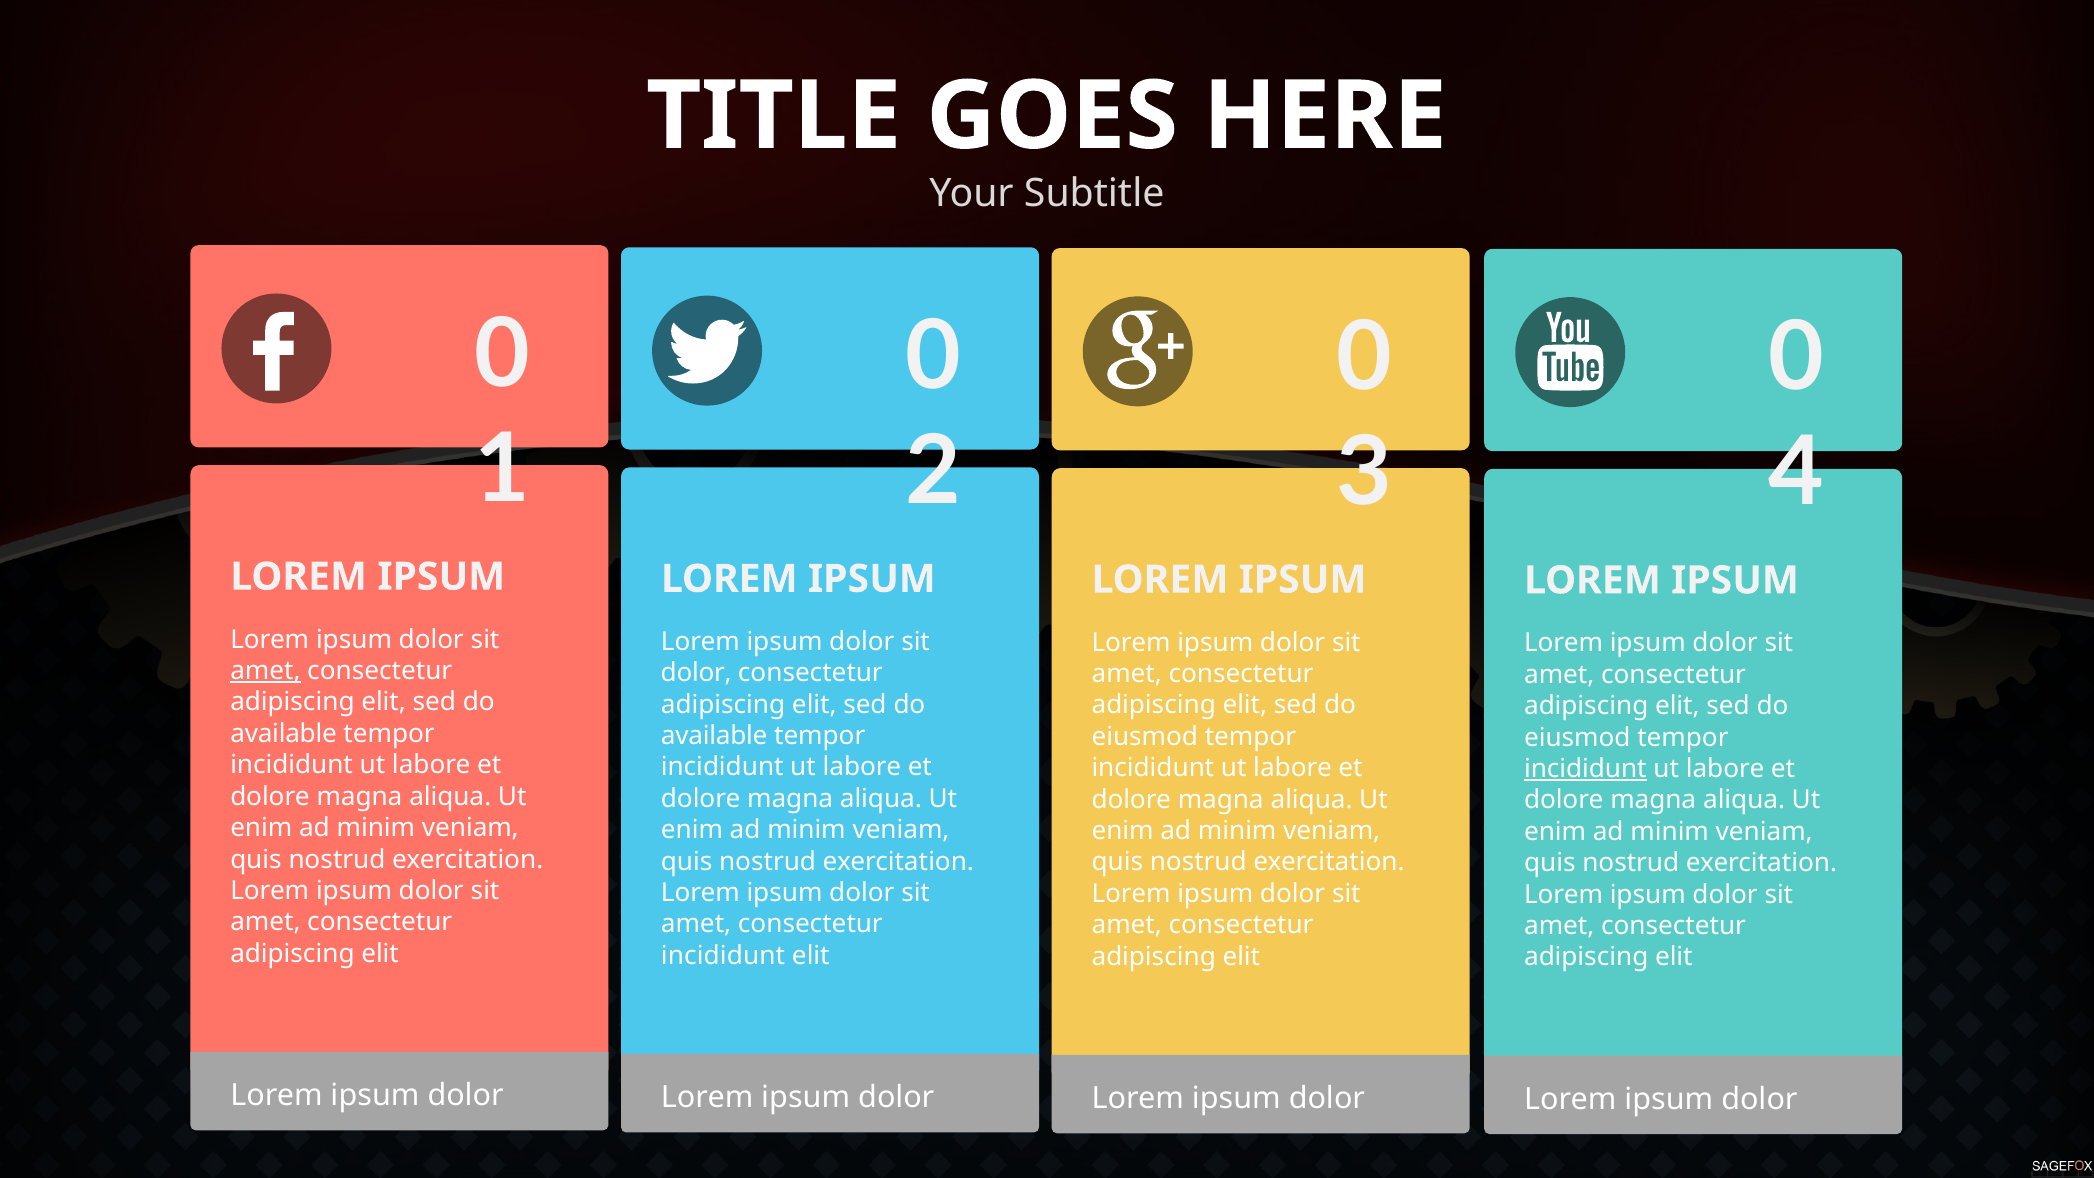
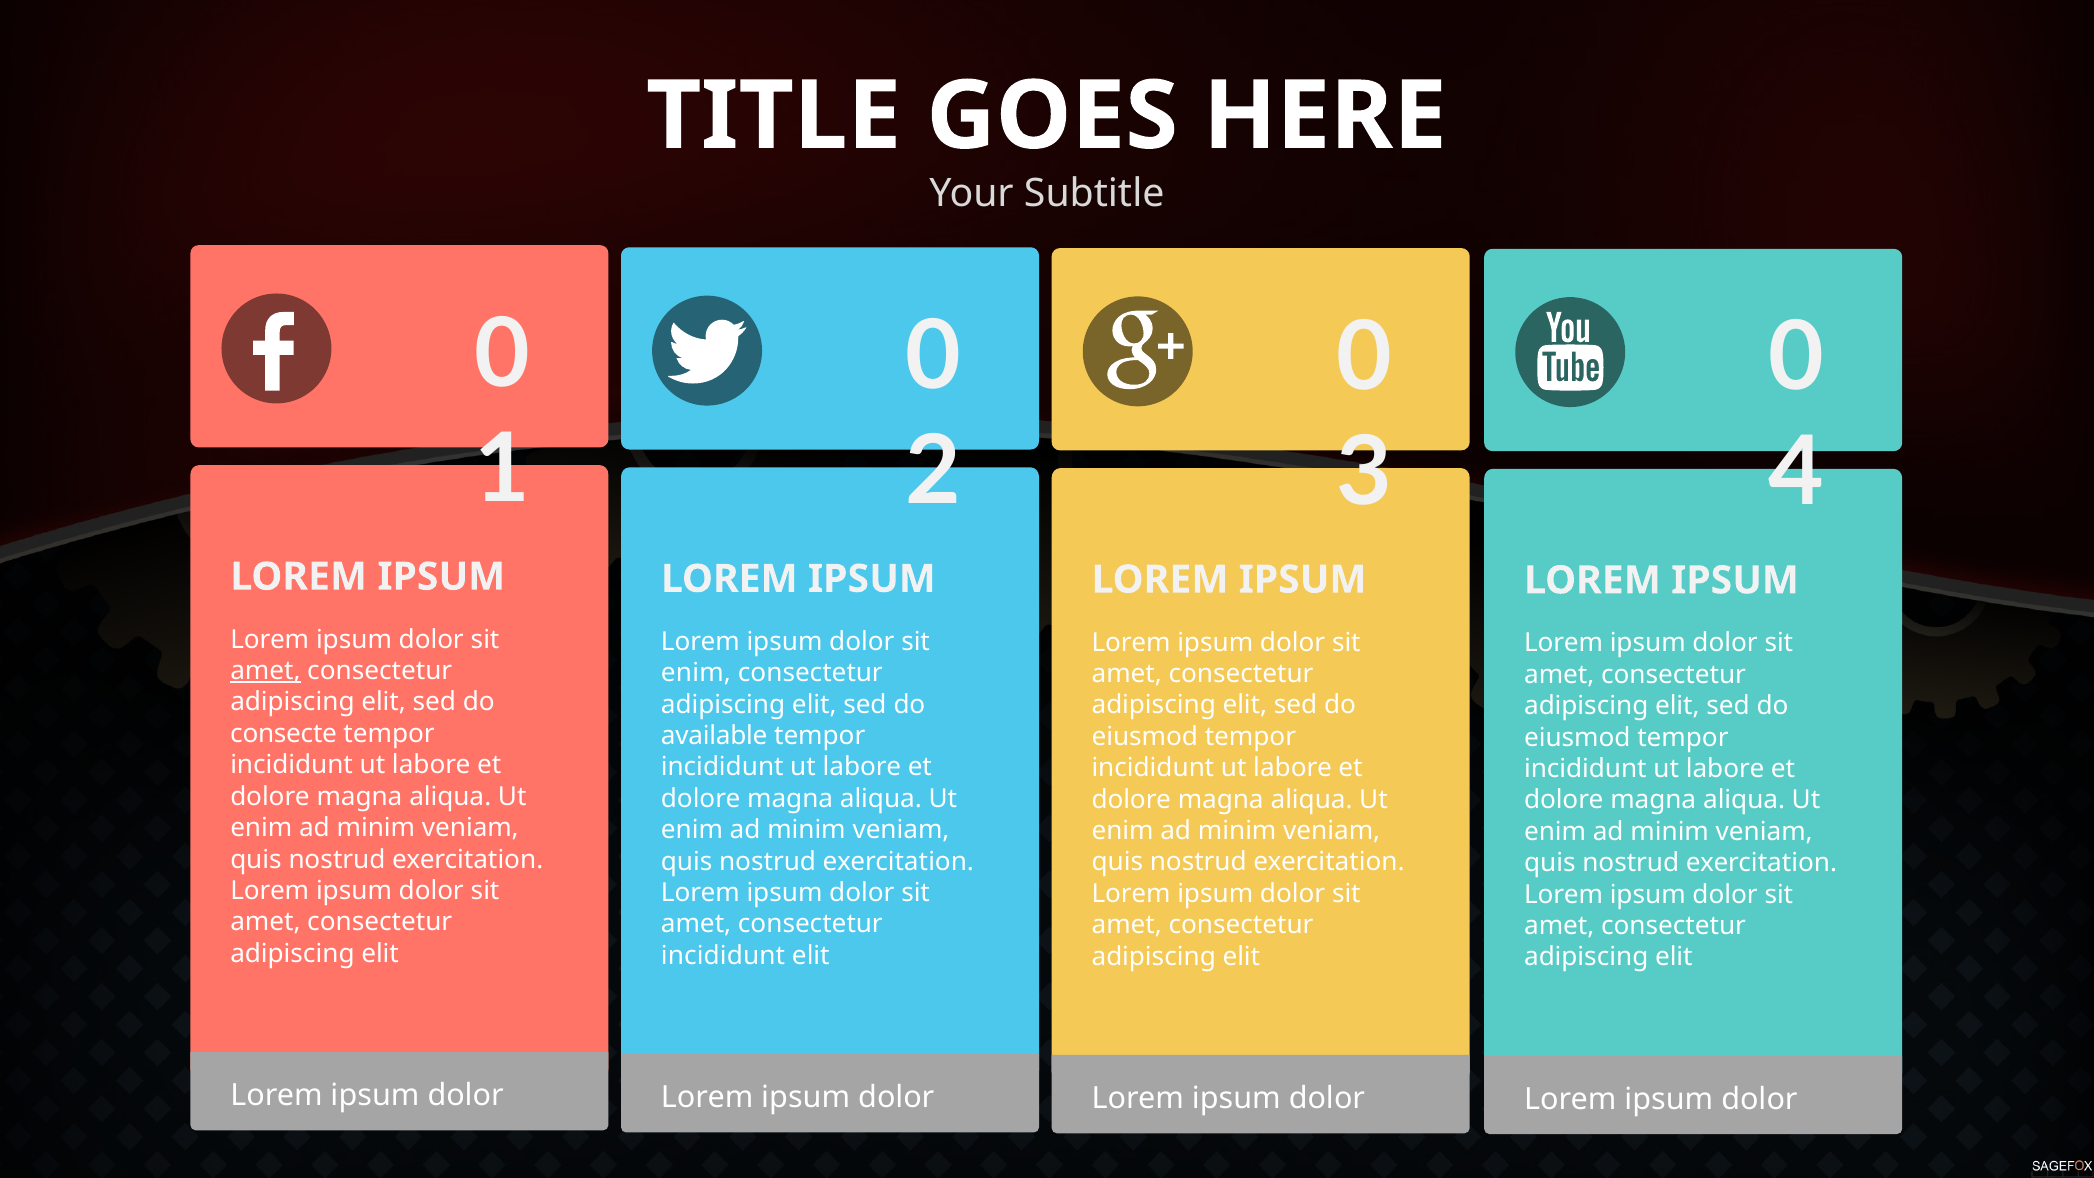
dolor at (696, 673): dolor -> enim
available at (284, 734): available -> consecte
incididunt at (1585, 769) underline: present -> none
